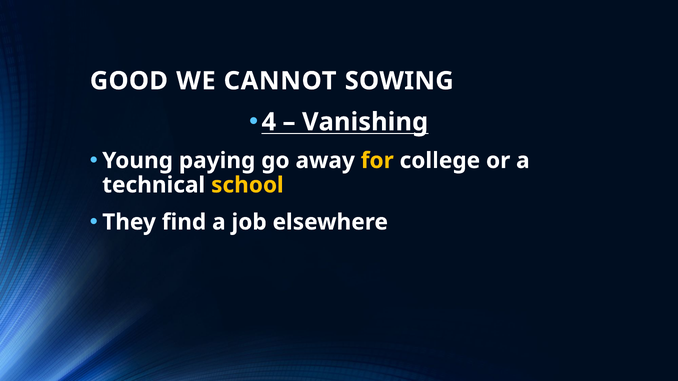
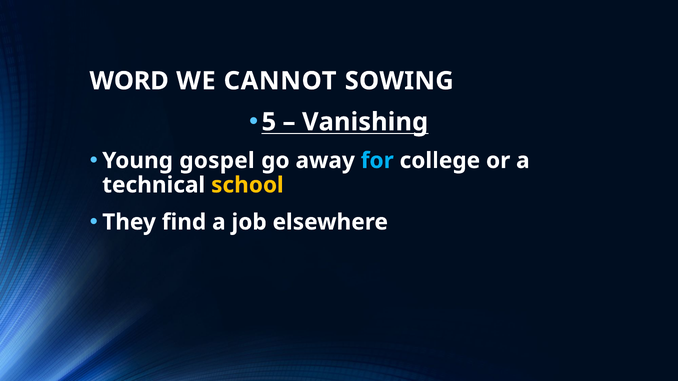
GOOD: GOOD -> WORD
4: 4 -> 5
paying: paying -> gospel
for colour: yellow -> light blue
